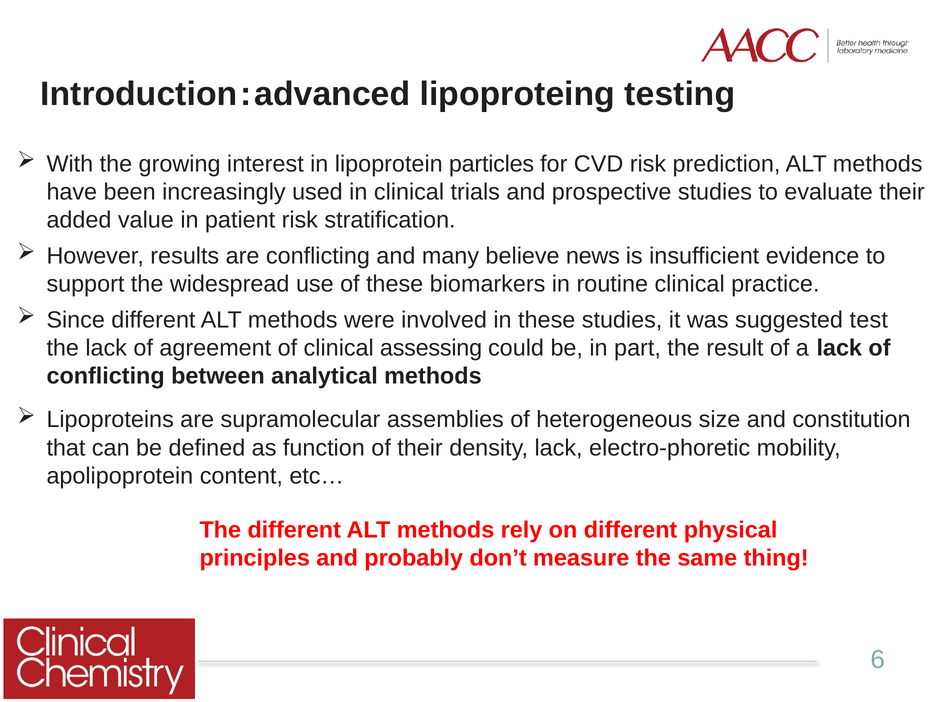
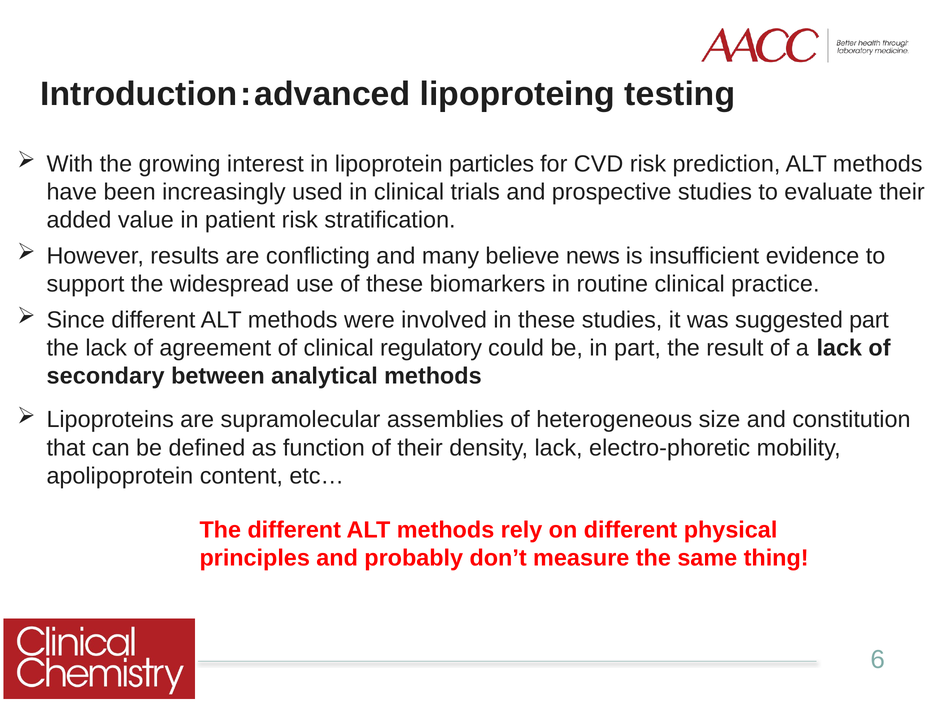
suggested test: test -> part
assessing: assessing -> regulatory
conflicting at (106, 376): conflicting -> secondary
